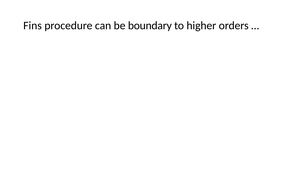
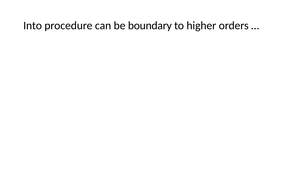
Fins: Fins -> Into
